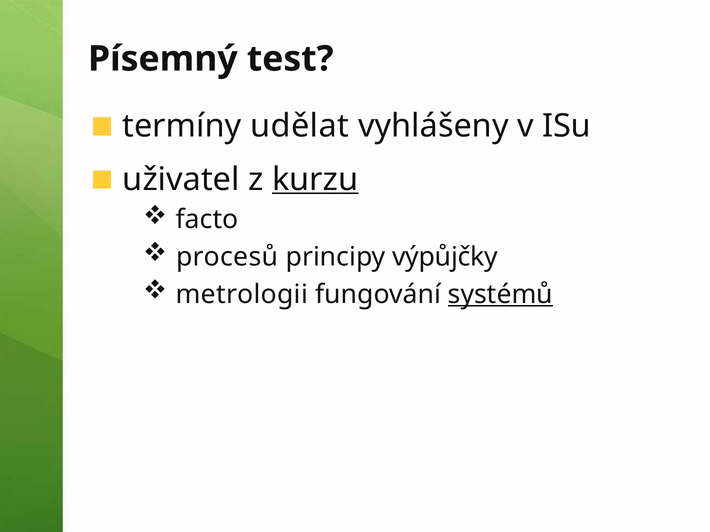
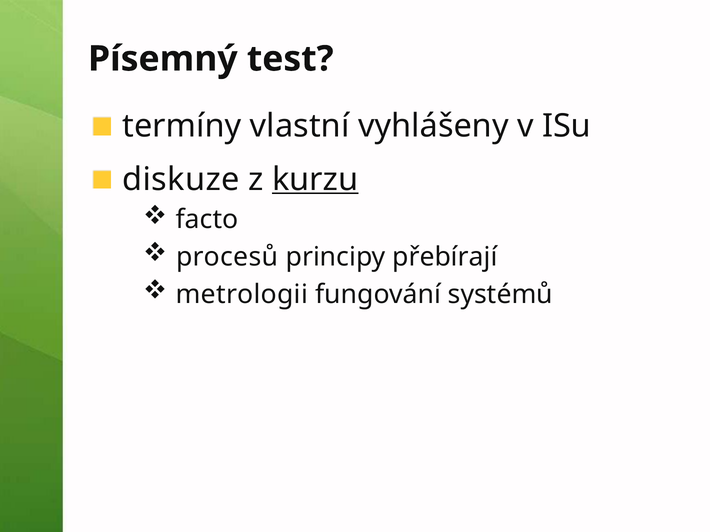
udělat: udělat -> vlastní
uživatel: uživatel -> diskuze
výpůjčky: výpůjčky -> přebírají
systémů underline: present -> none
